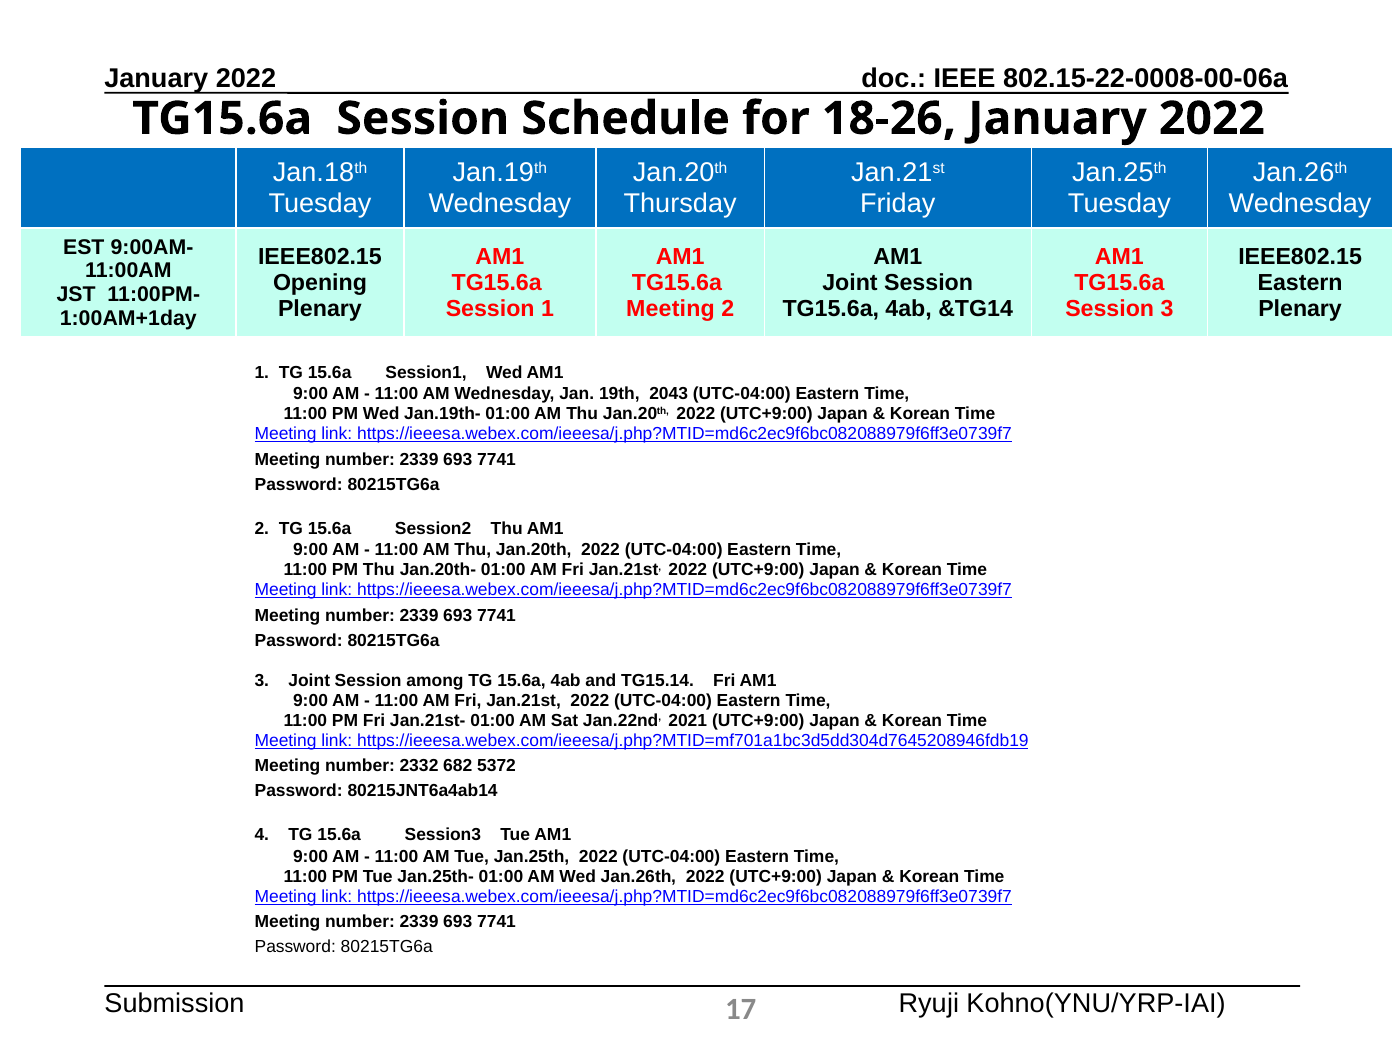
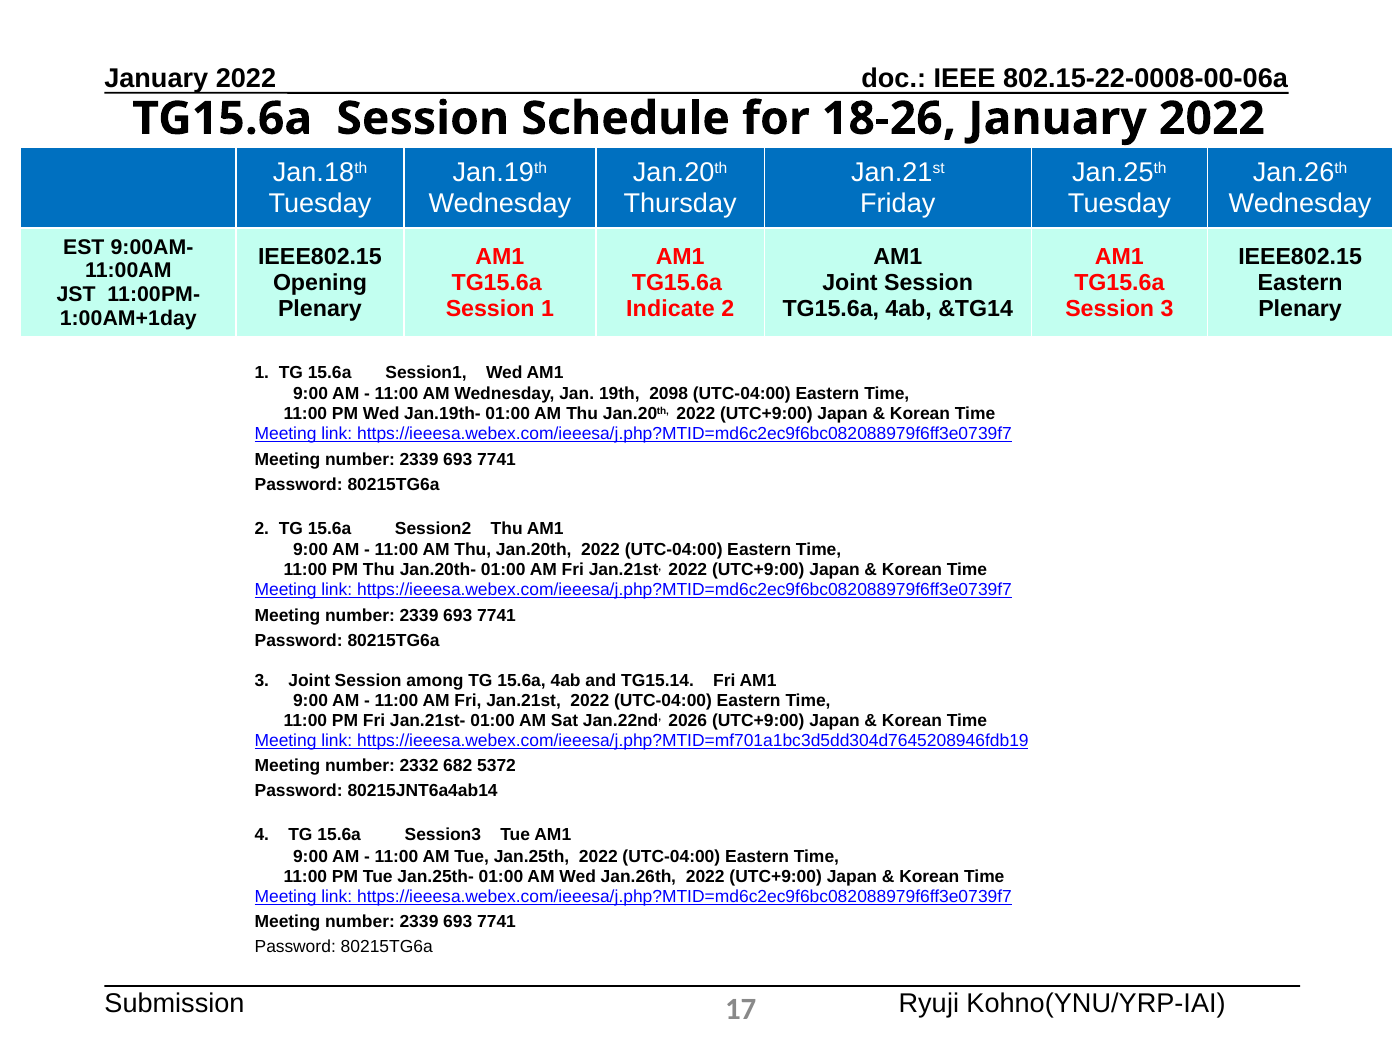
Meeting at (670, 309): Meeting -> Indicate
2043: 2043 -> 2098
2021: 2021 -> 2026
